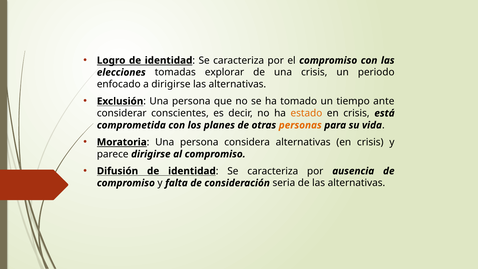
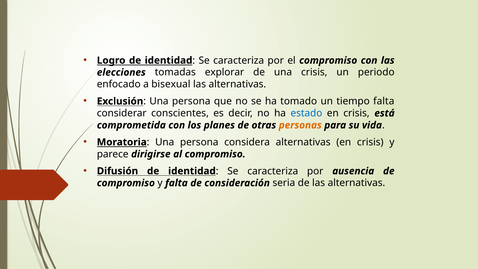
a dirigirse: dirigirse -> bisexual
tiempo ante: ante -> falta
estado colour: orange -> blue
